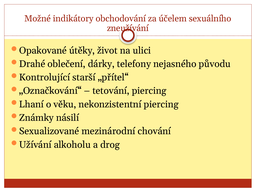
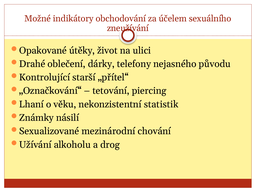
nekonzistentní piercing: piercing -> statistik
